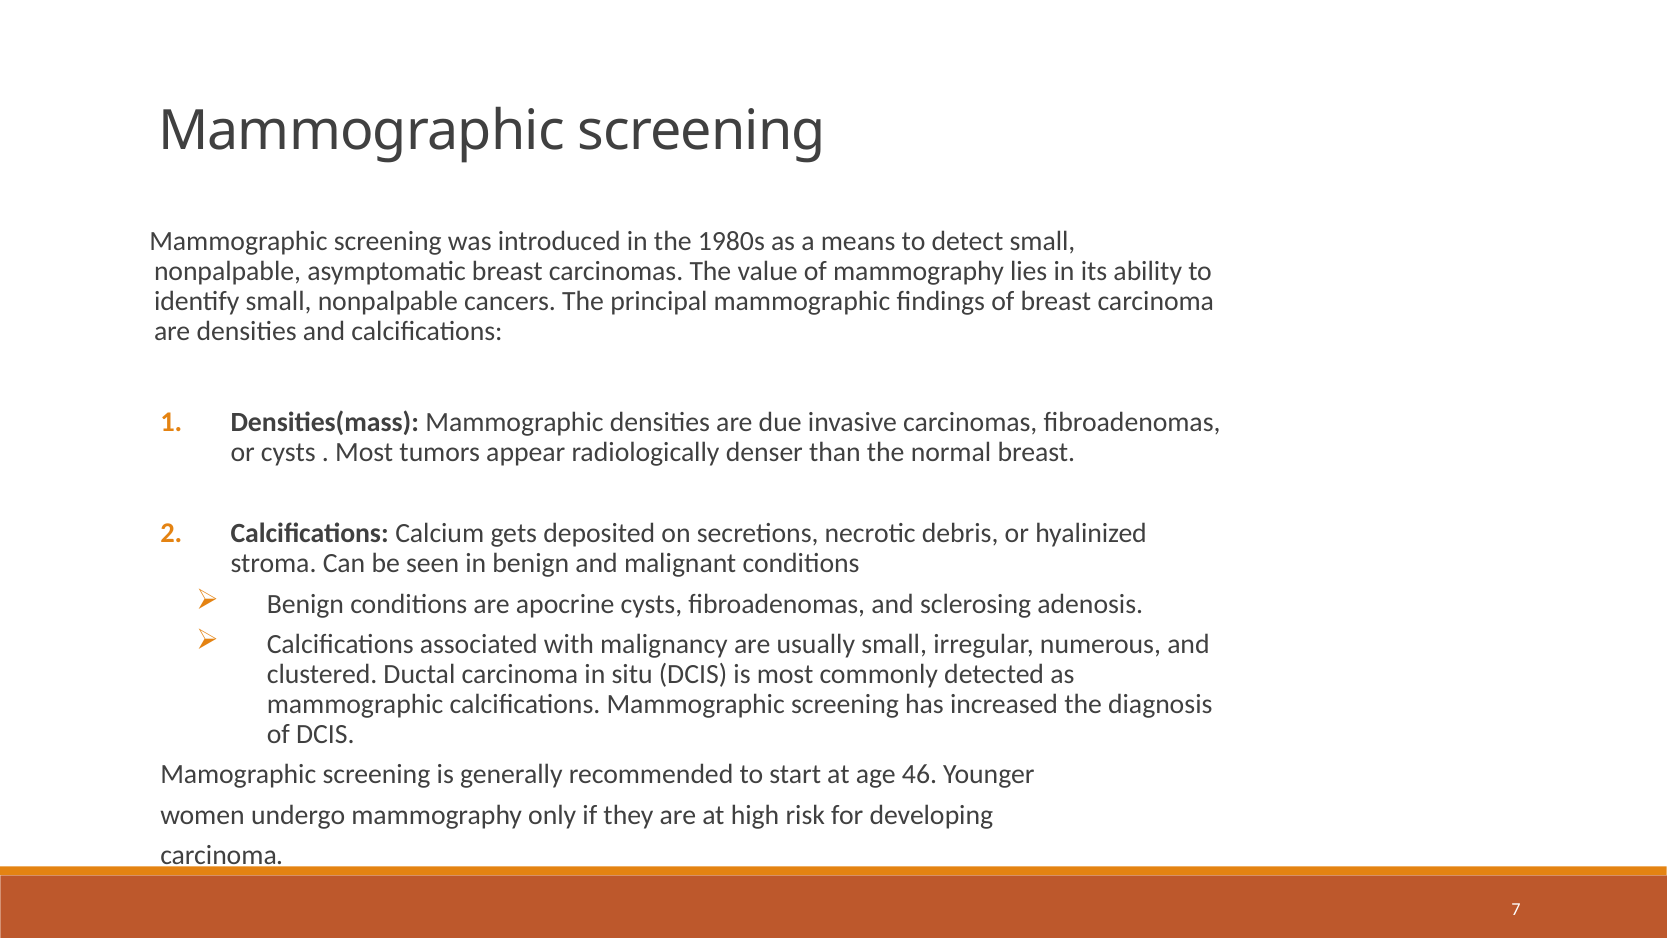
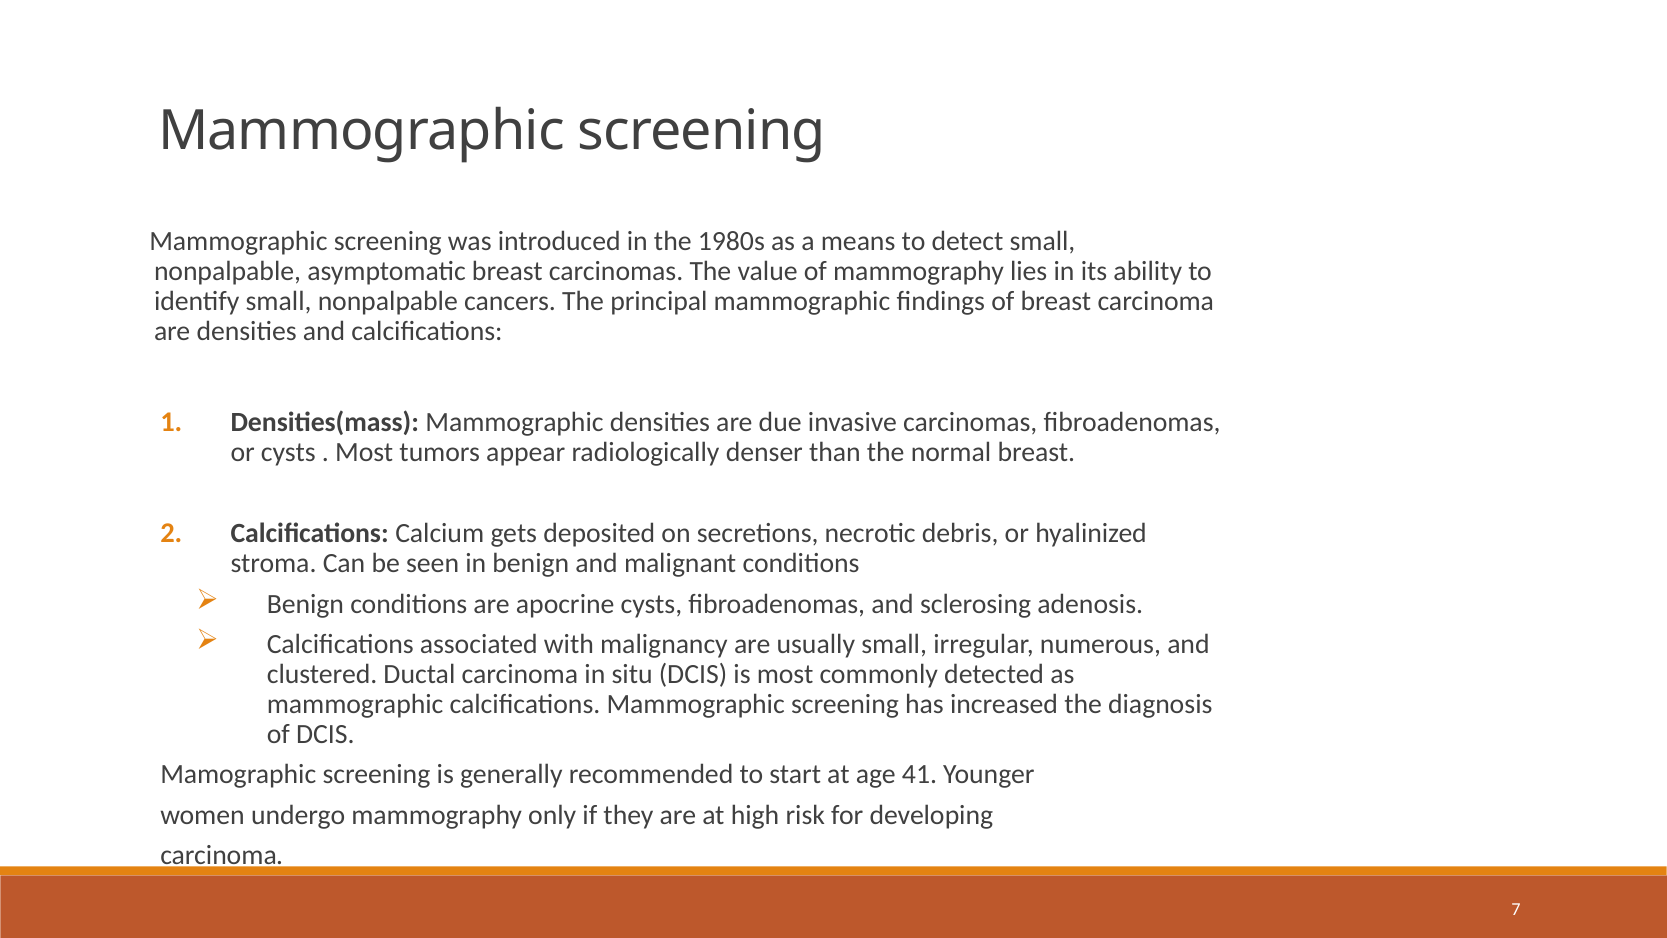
46: 46 -> 41
